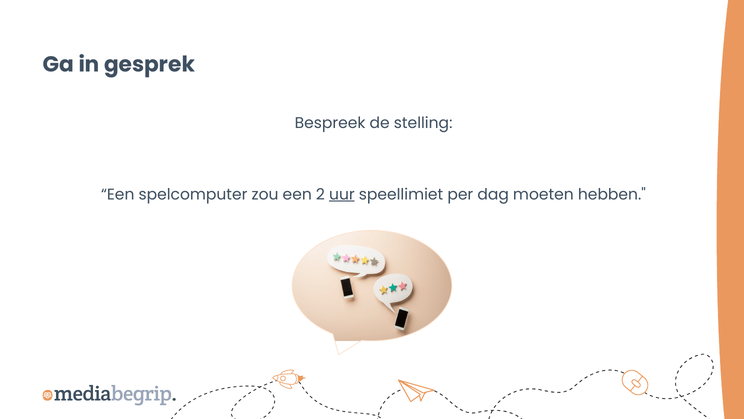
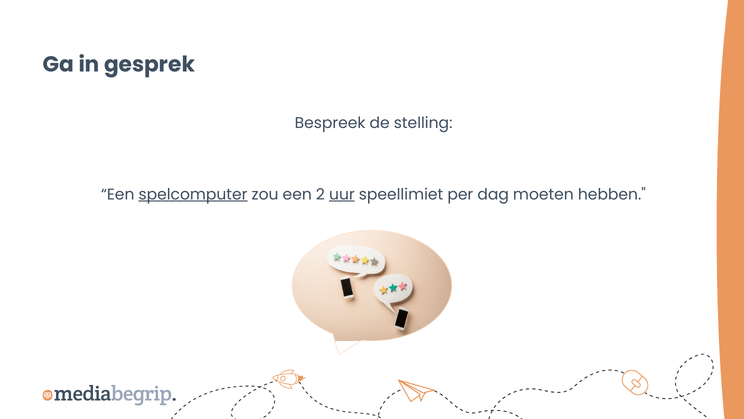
spelcomputer underline: none -> present
